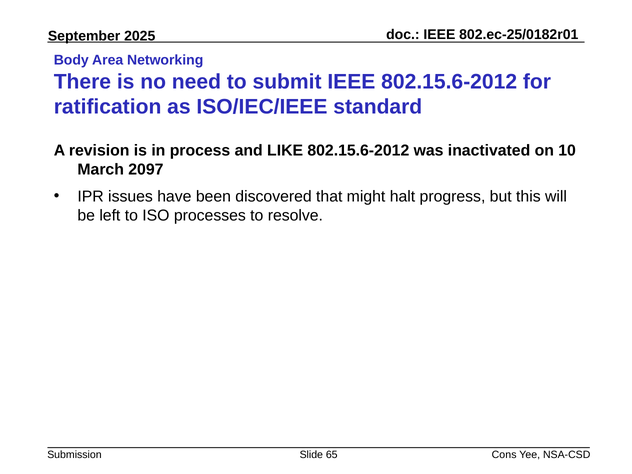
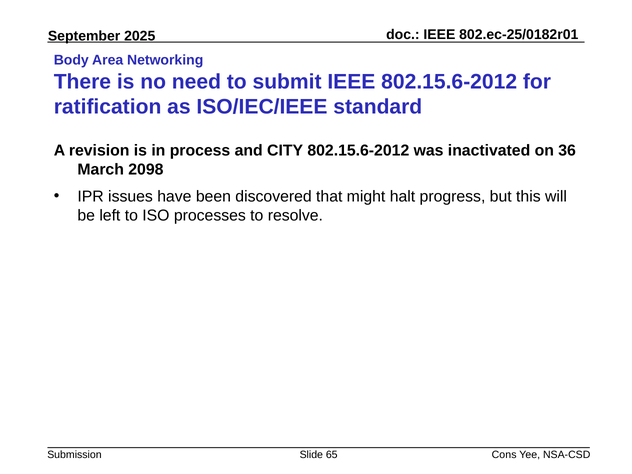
LIKE: LIKE -> CITY
10: 10 -> 36
2097: 2097 -> 2098
